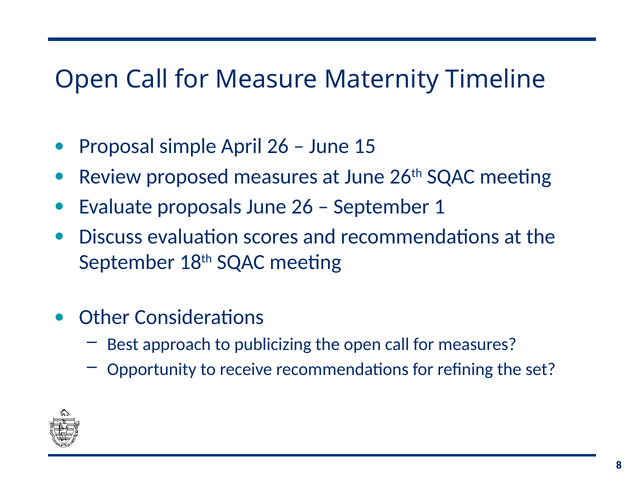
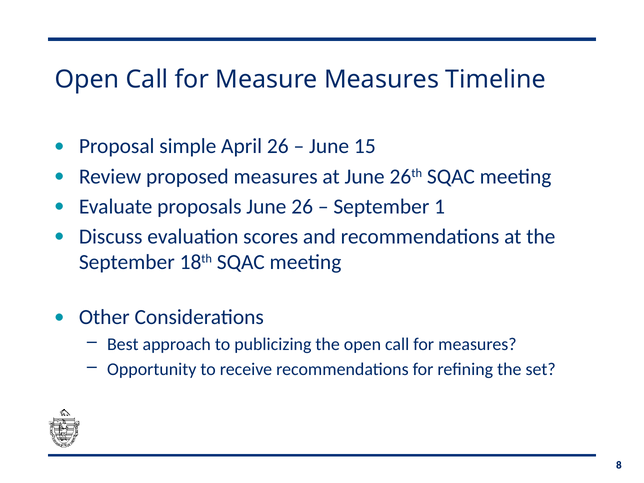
Measure Maternity: Maternity -> Measures
